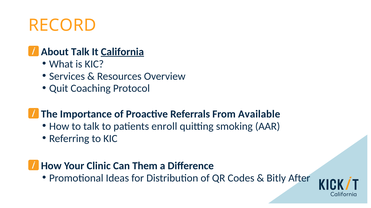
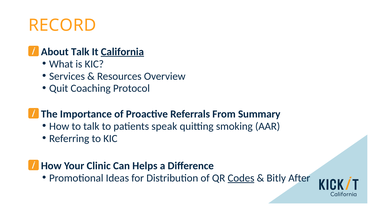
Available: Available -> Summary
enroll: enroll -> speak
Them: Them -> Helps
Codes underline: none -> present
